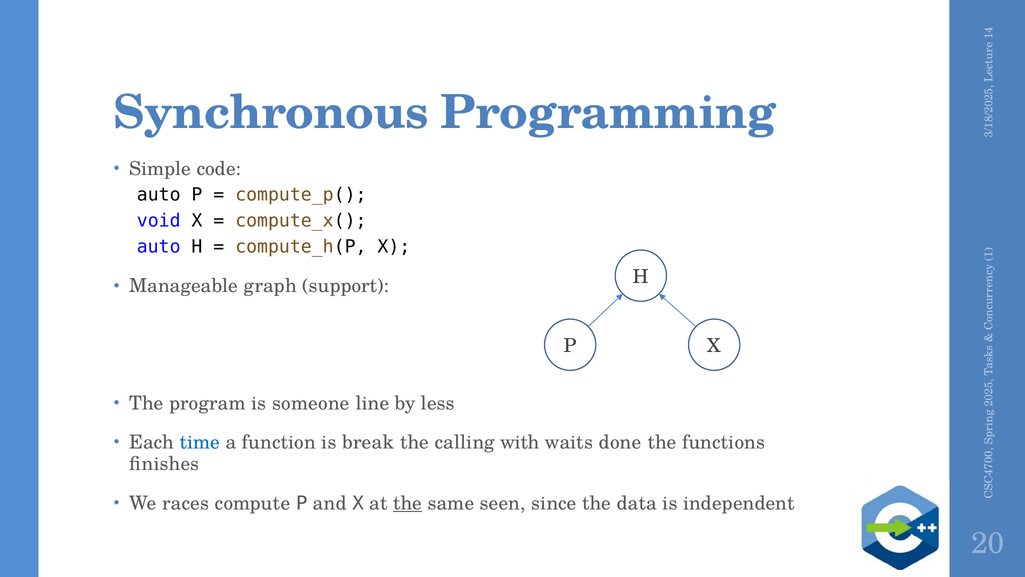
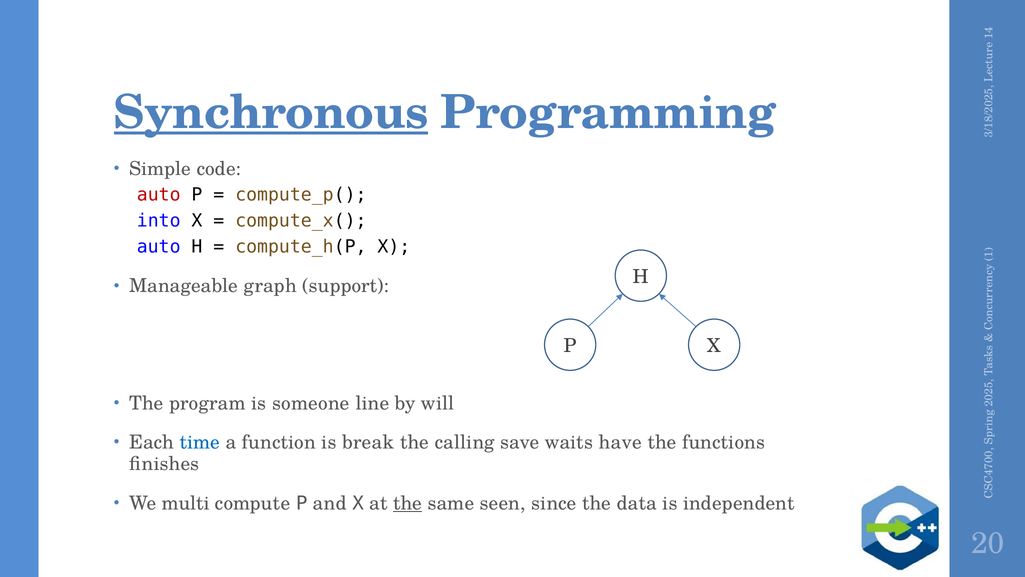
Synchronous underline: none -> present
auto at (159, 195) colour: black -> red
void: void -> into
less: less -> will
with: with -> save
done: done -> have
races: races -> multi
